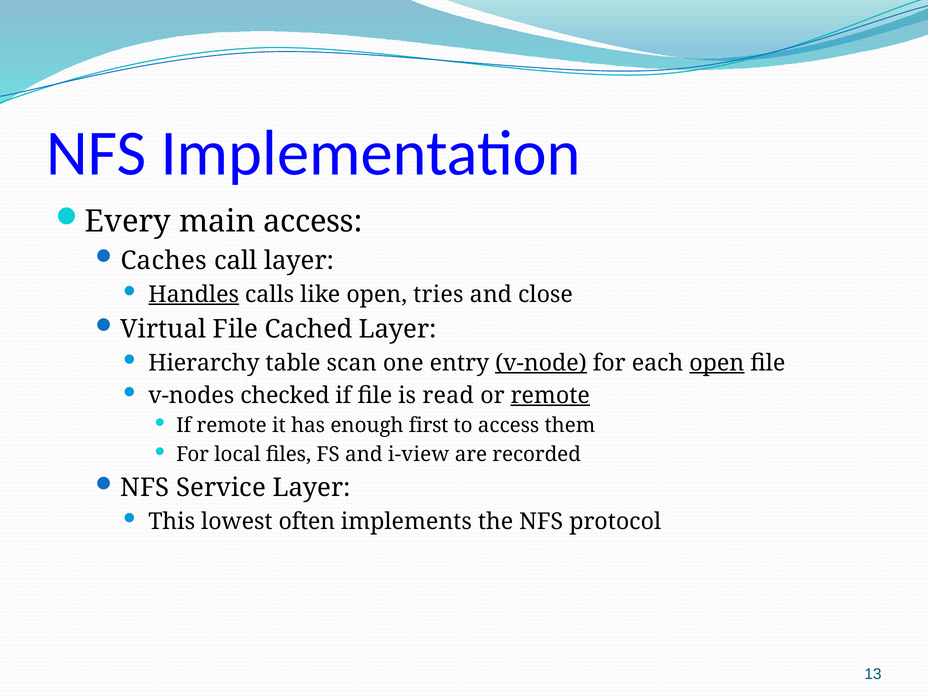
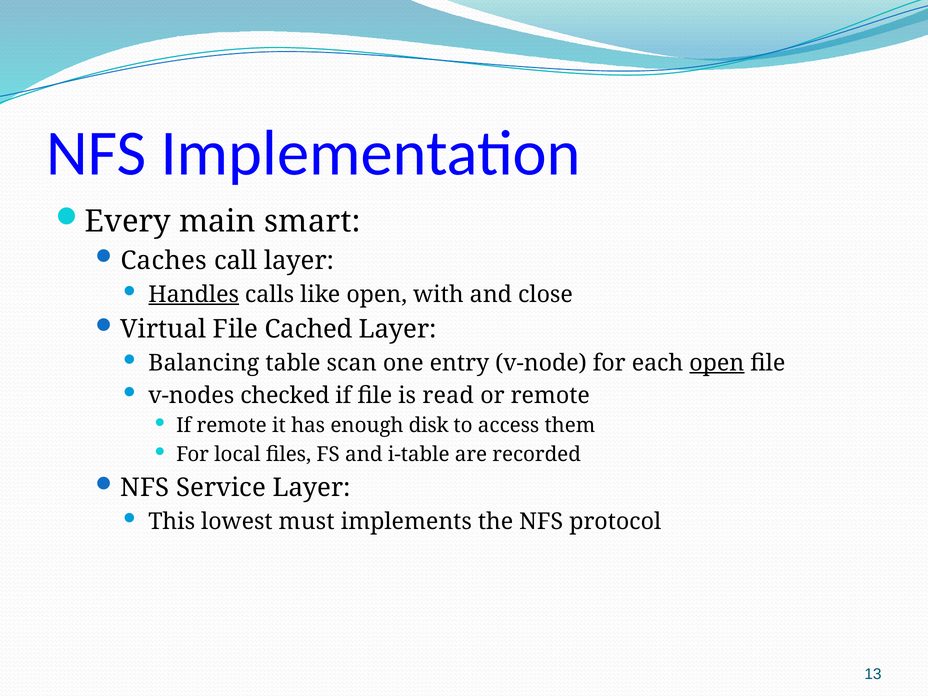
main access: access -> smart
tries: tries -> with
Hierarchy: Hierarchy -> Balancing
v-node underline: present -> none
remote at (550, 395) underline: present -> none
first: first -> disk
i-view: i-view -> i-table
often: often -> must
